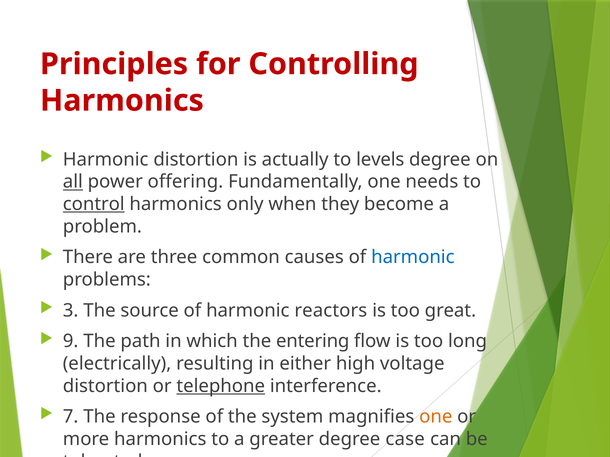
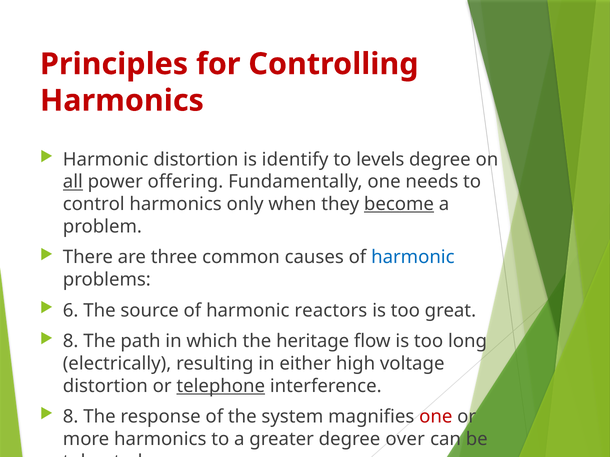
actually: actually -> identify
control underline: present -> none
become underline: none -> present
3: 3 -> 6
9 at (71, 342): 9 -> 8
entering: entering -> heritage
7 at (71, 417): 7 -> 8
one at (436, 417) colour: orange -> red
case: case -> over
